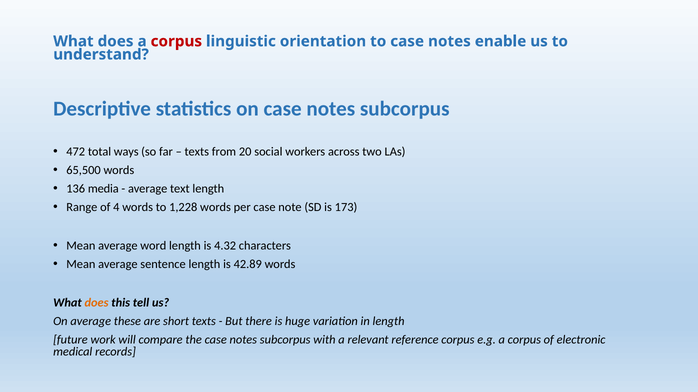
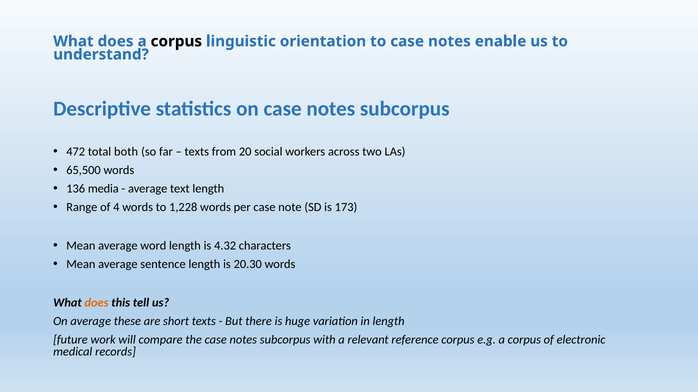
corpus at (176, 41) colour: red -> black
ways: ways -> both
42.89: 42.89 -> 20.30
